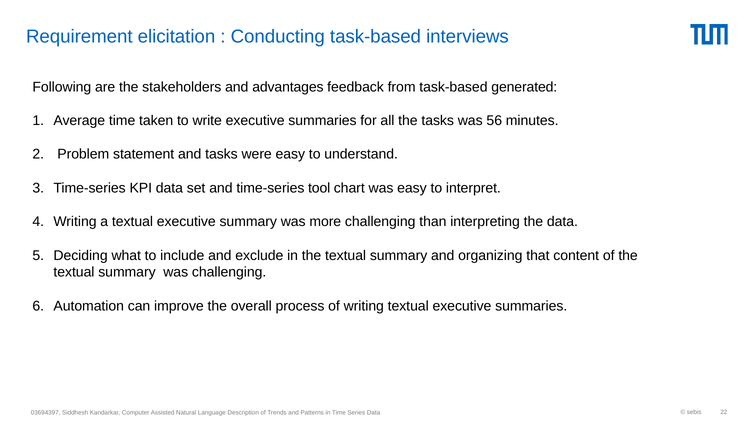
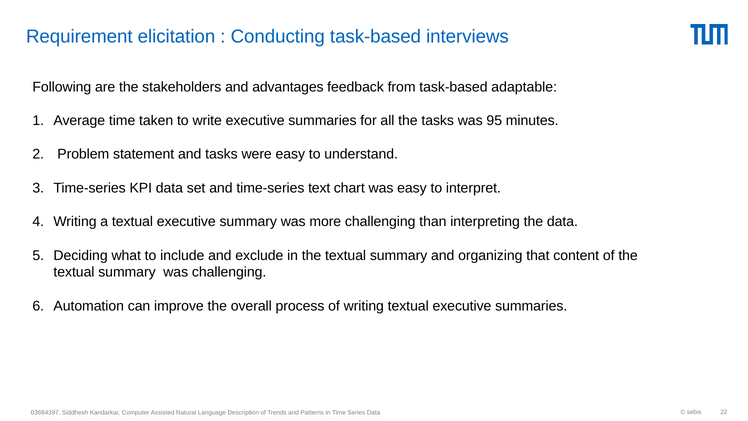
generated: generated -> adaptable
56: 56 -> 95
tool: tool -> text
